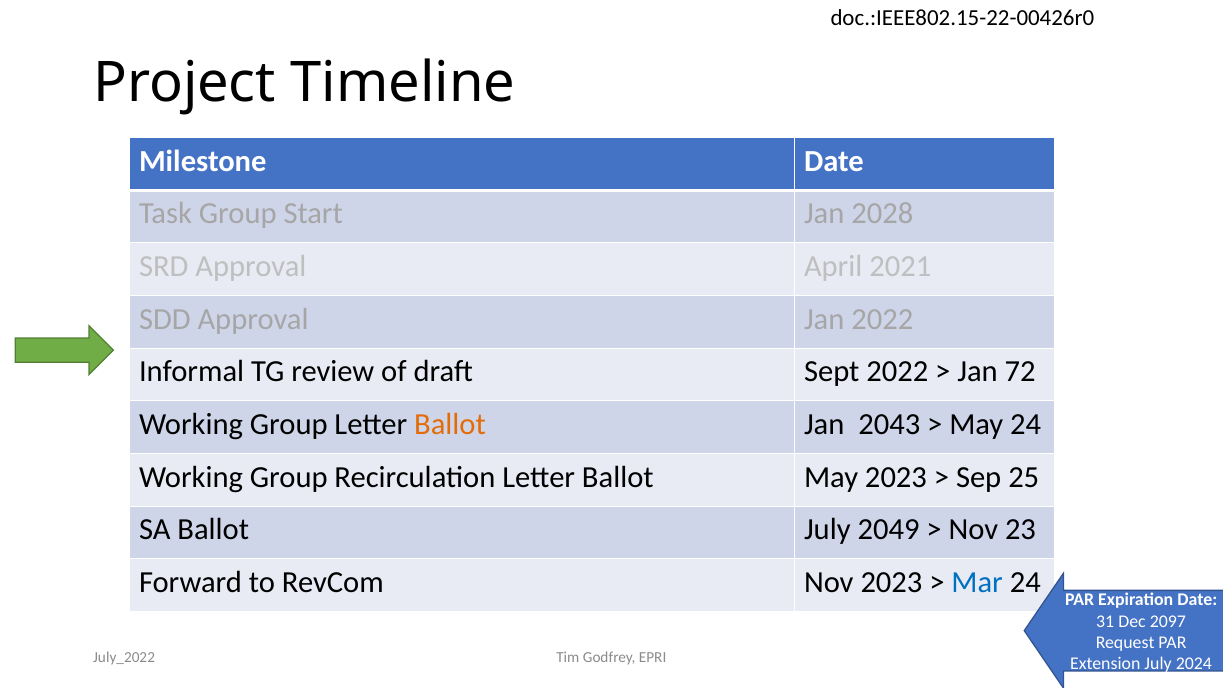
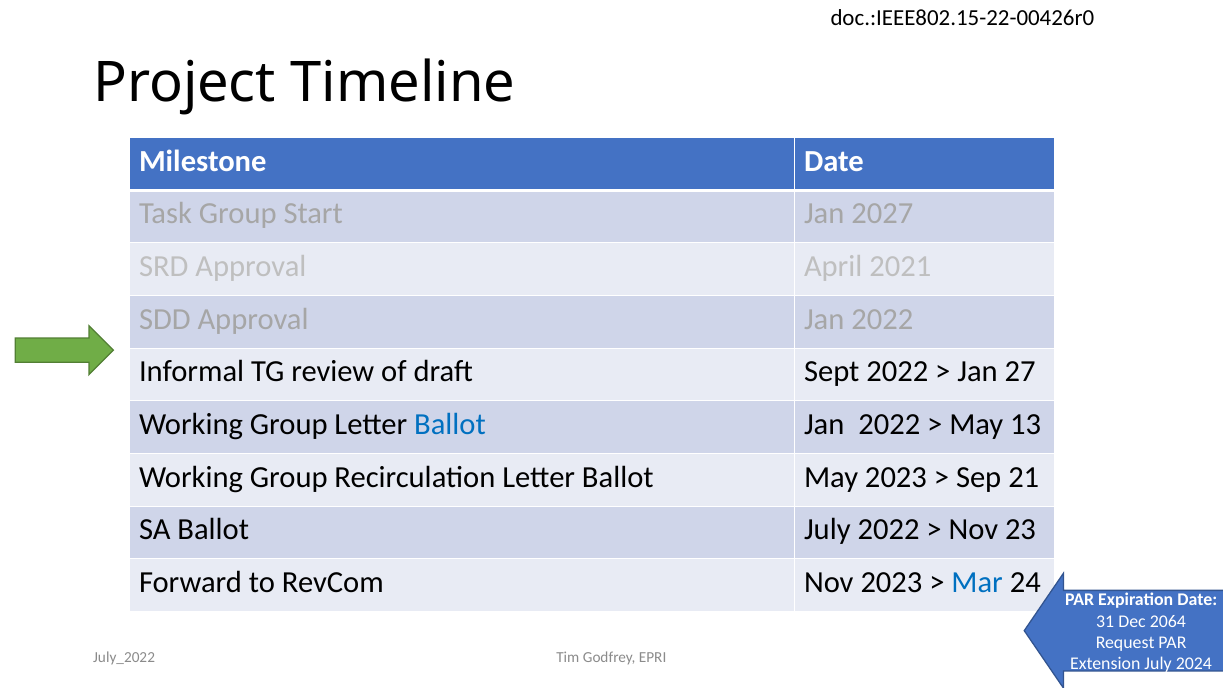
2028: 2028 -> 2027
72: 72 -> 27
Ballot at (450, 424) colour: orange -> blue
2043 at (889, 424): 2043 -> 2022
May 24: 24 -> 13
25: 25 -> 21
July 2049: 2049 -> 2022
2097: 2097 -> 2064
